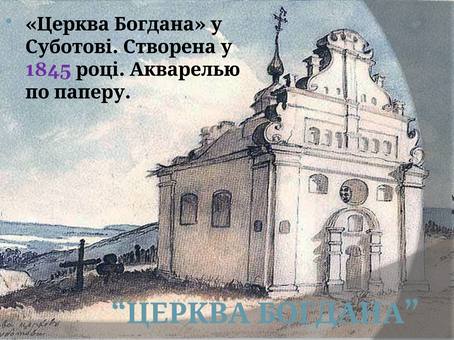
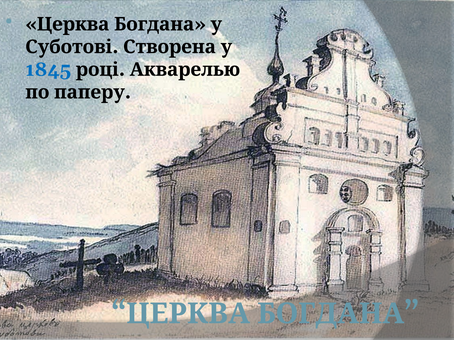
1845 colour: purple -> blue
